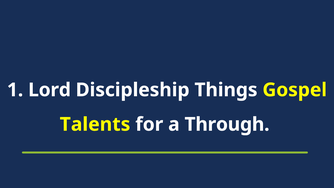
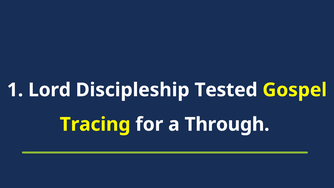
Things: Things -> Tested
Talents: Talents -> Tracing
